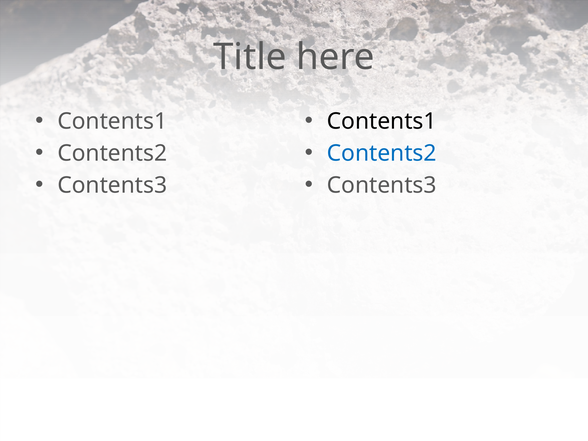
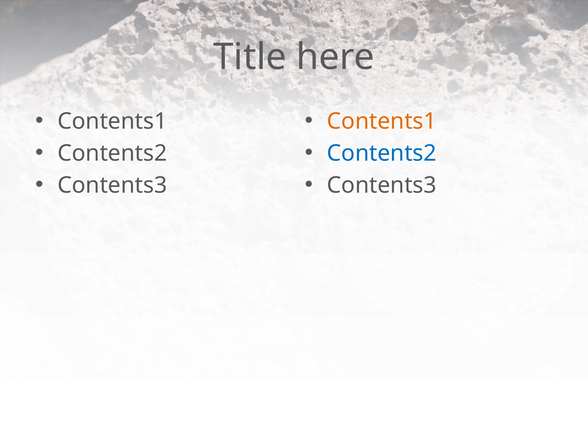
Contents1 at (382, 121) colour: black -> orange
